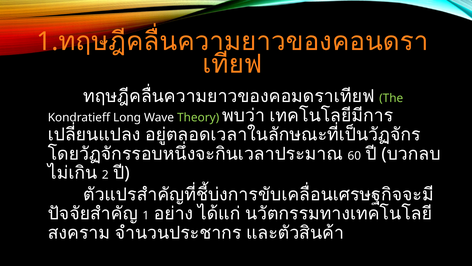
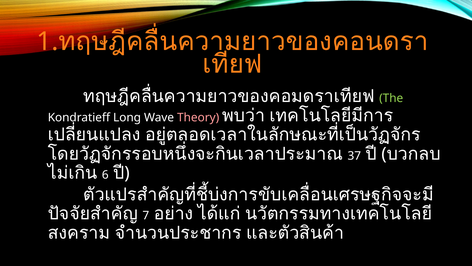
Theory colour: light green -> pink
60: 60 -> 37
2: 2 -> 6
1 at (146, 215): 1 -> 7
